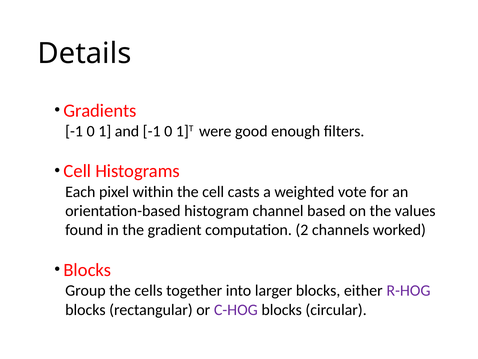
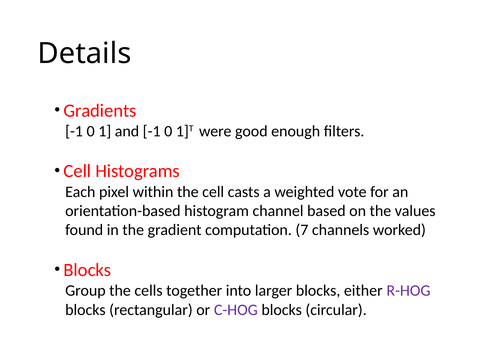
2: 2 -> 7
